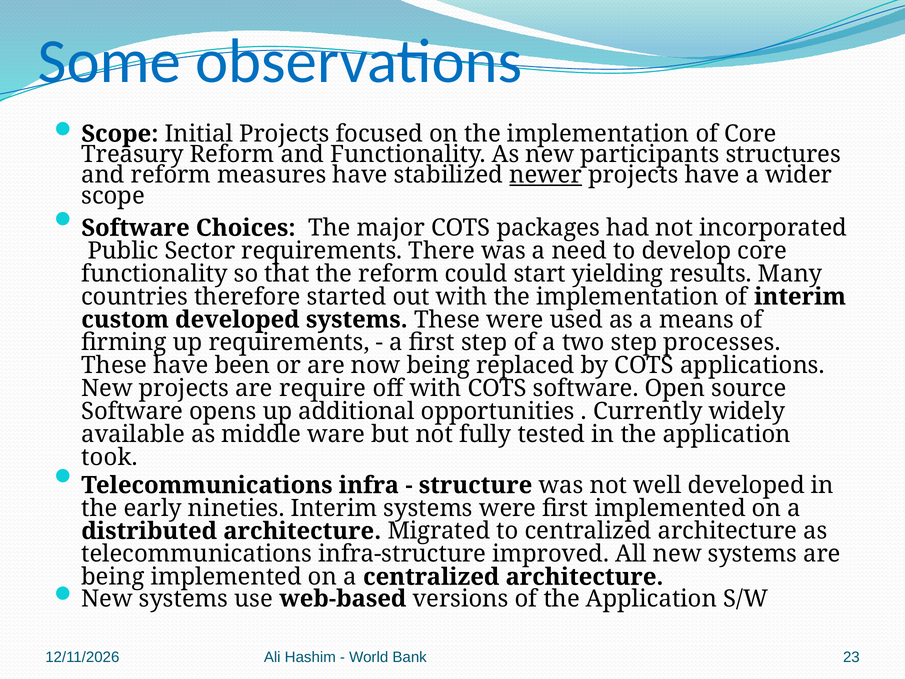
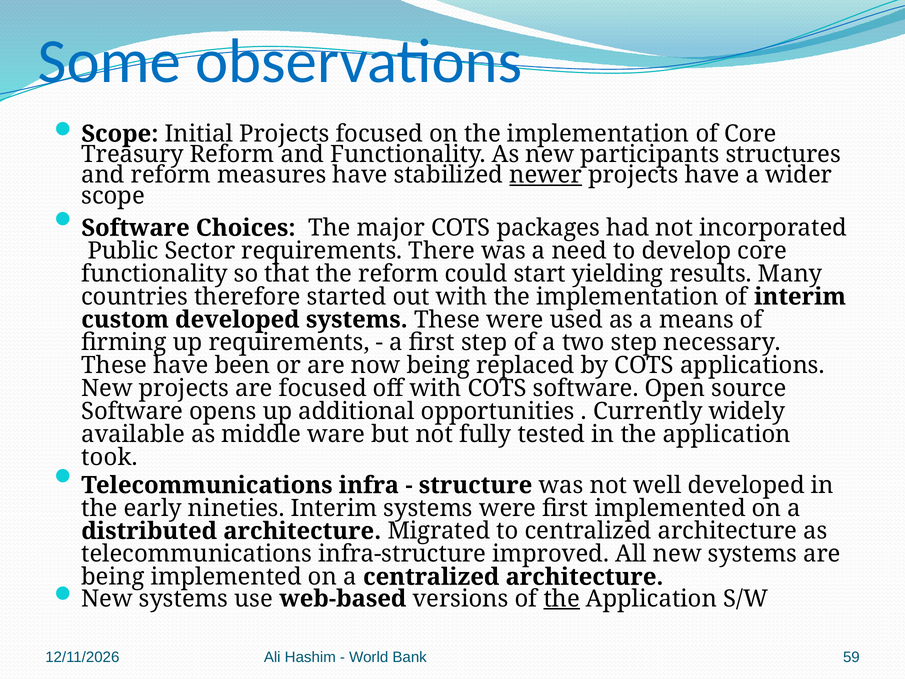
processes: processes -> necessary
are require: require -> focused
the at (562, 598) underline: none -> present
23: 23 -> 59
